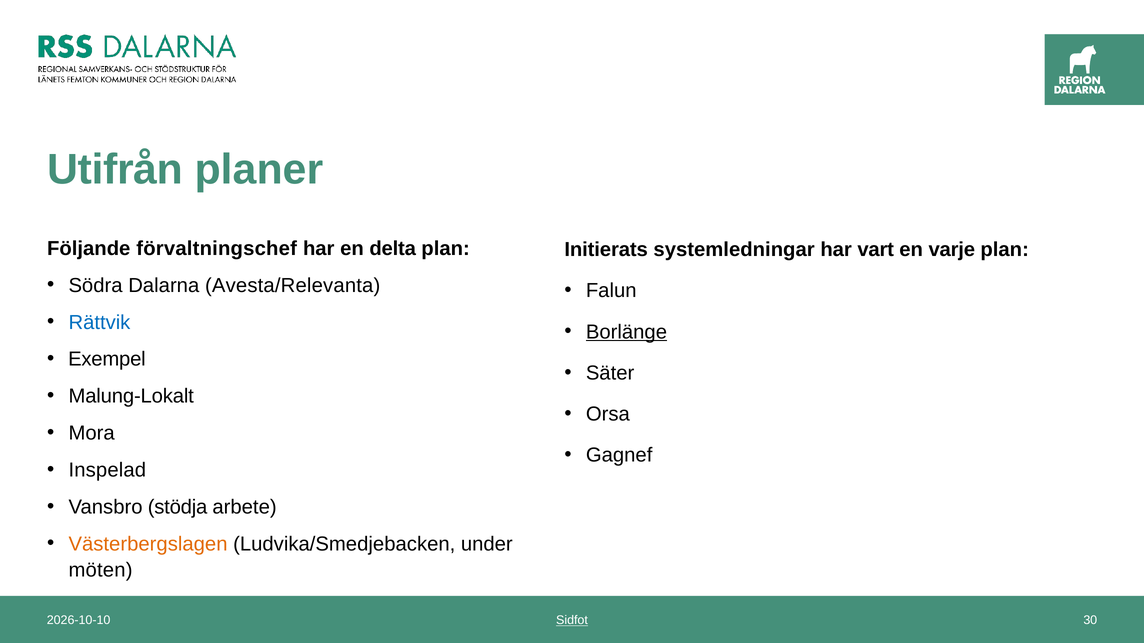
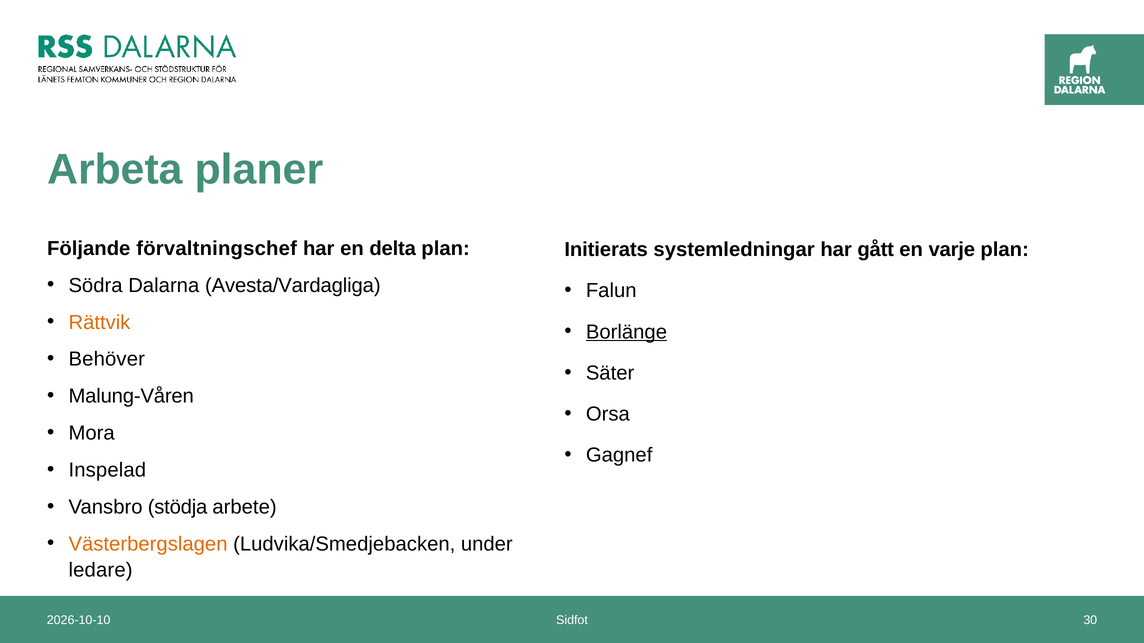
Utifrån: Utifrån -> Arbeta
vart: vart -> gått
Avesta/Relevanta: Avesta/Relevanta -> Avesta/Vardagliga
Rättvik colour: blue -> orange
Exempel: Exempel -> Behöver
Malung-Lokalt: Malung-Lokalt -> Malung-Våren
möten: möten -> ledare
Sidfot underline: present -> none
